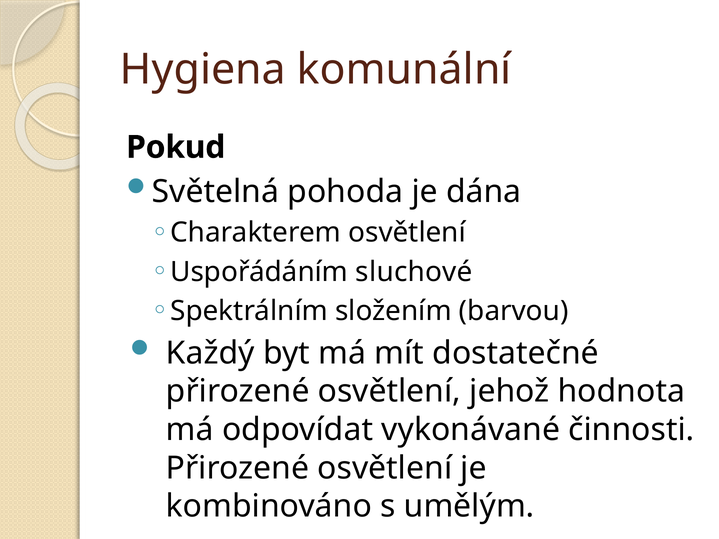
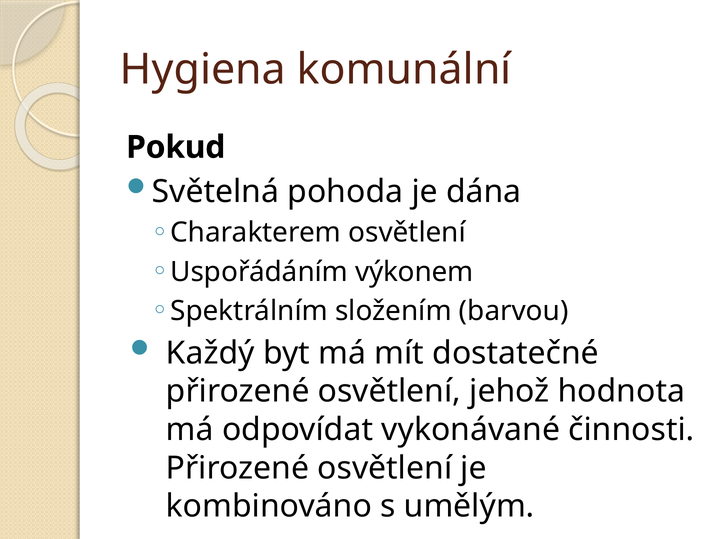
sluchové: sluchové -> výkonem
